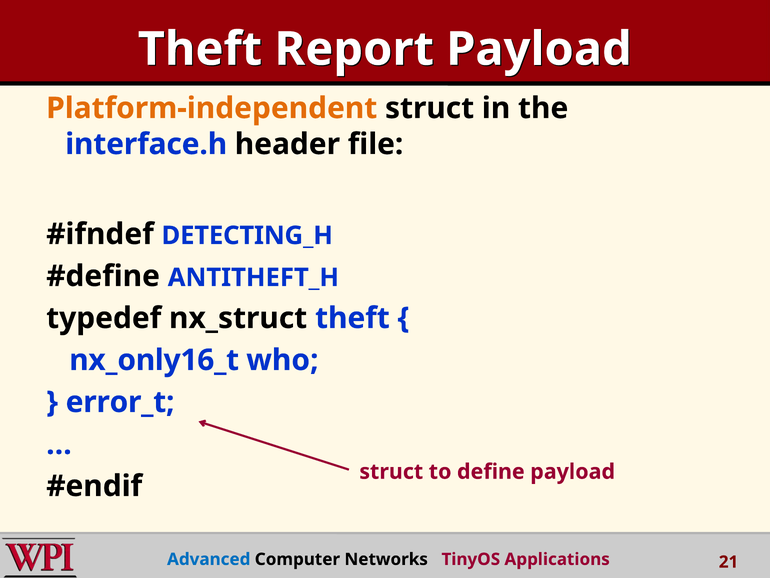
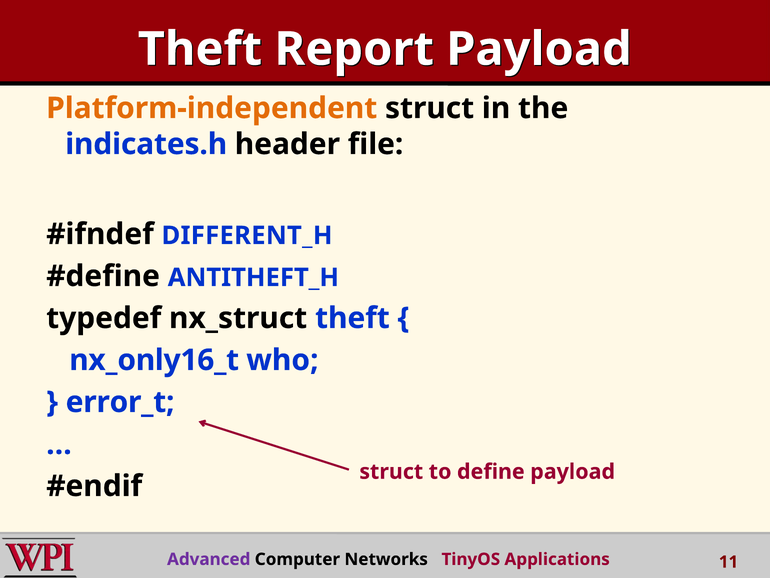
interface.h: interface.h -> indicates.h
DETECTING_H: DETECTING_H -> DIFFERENT_H
Advanced colour: blue -> purple
21: 21 -> 11
